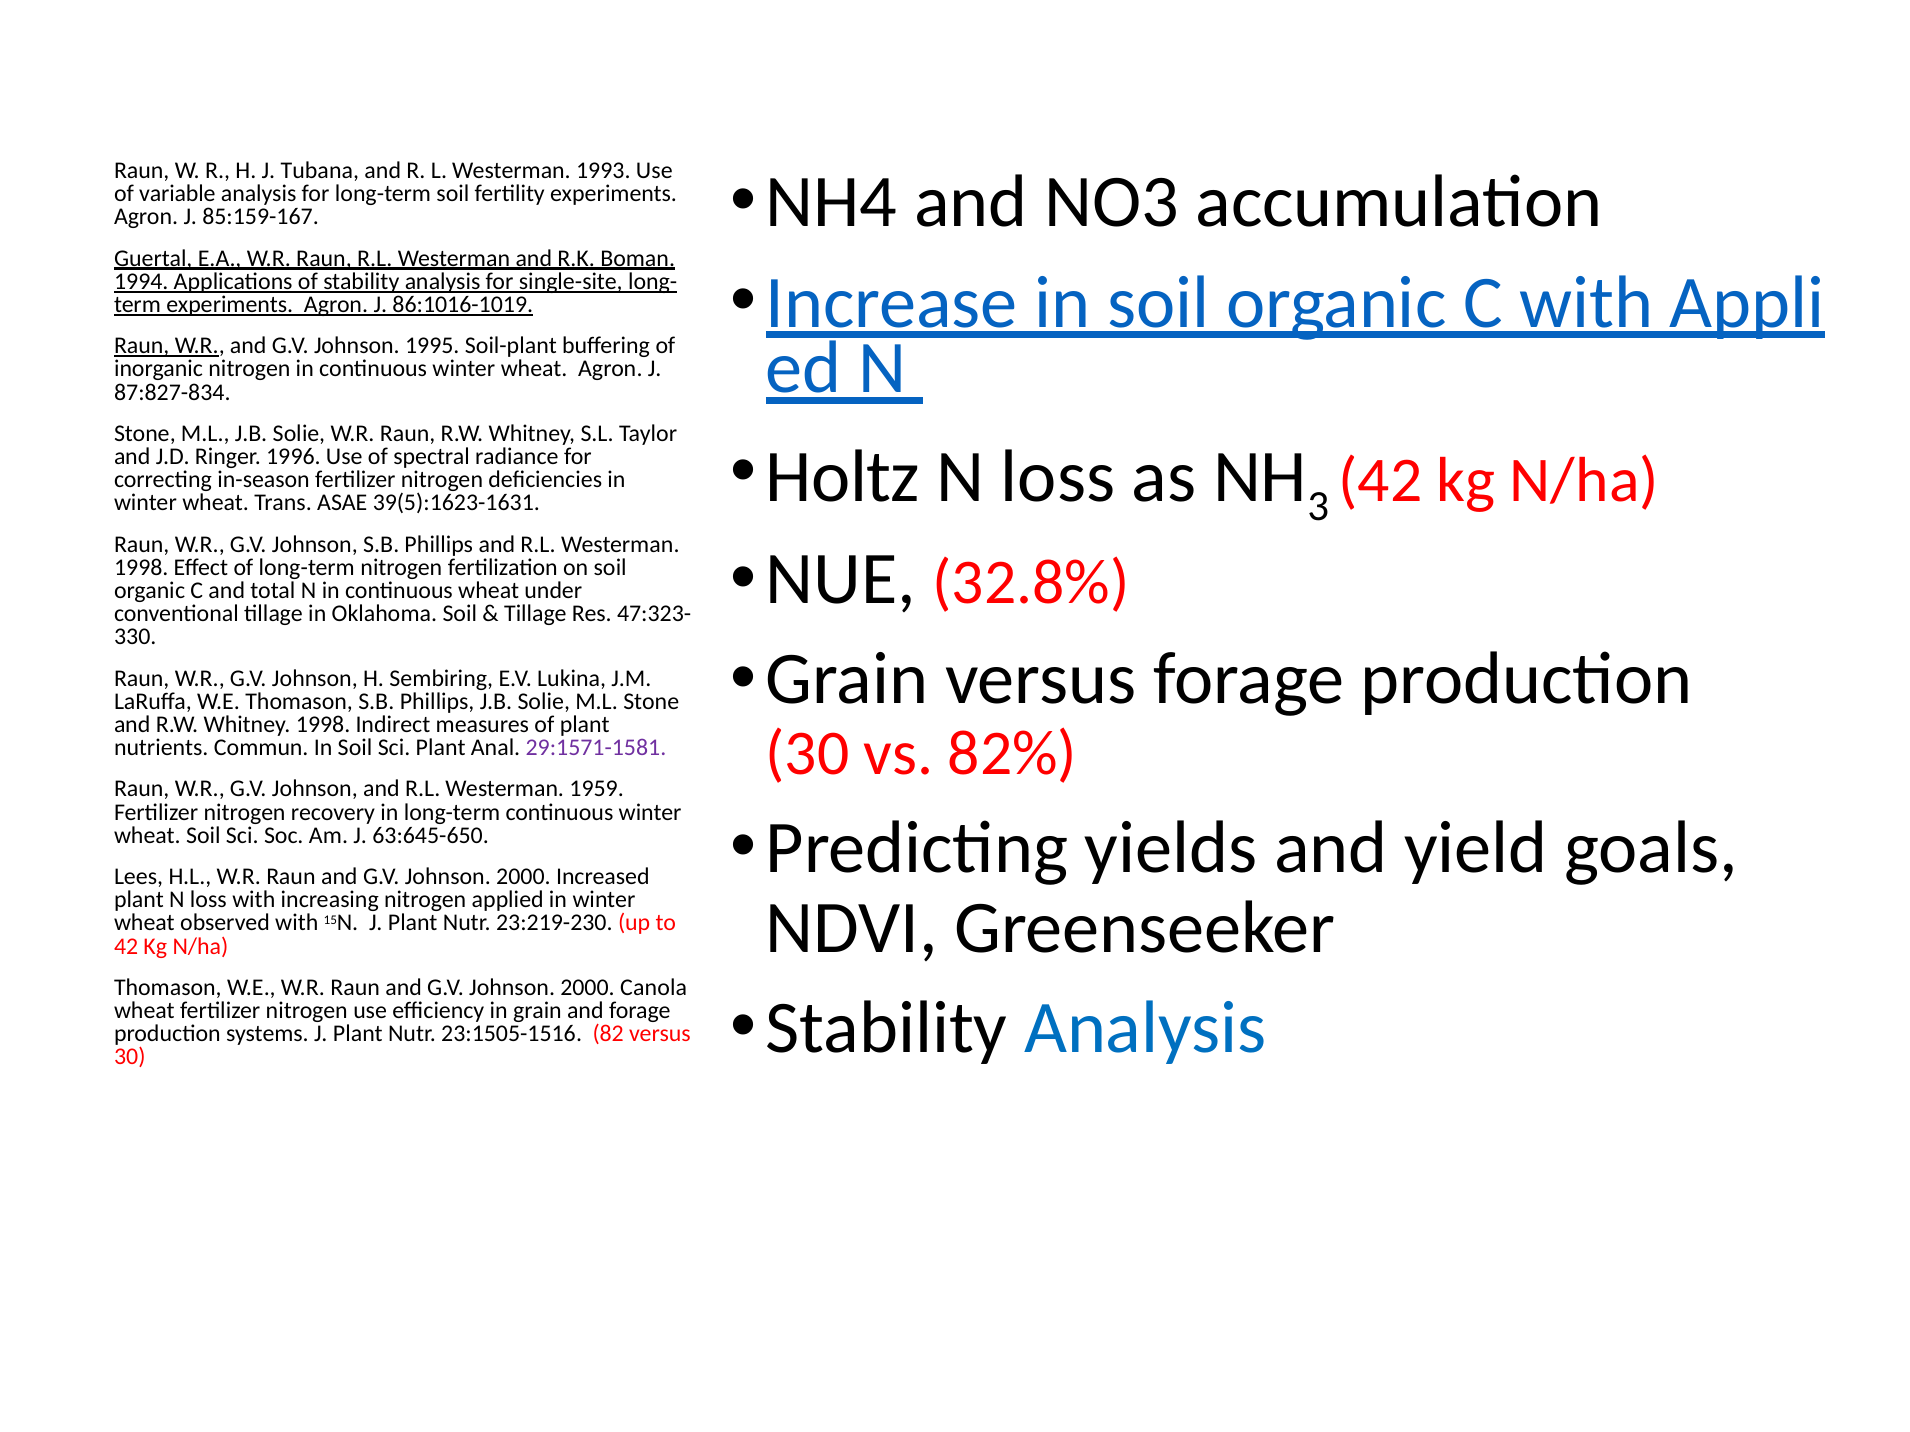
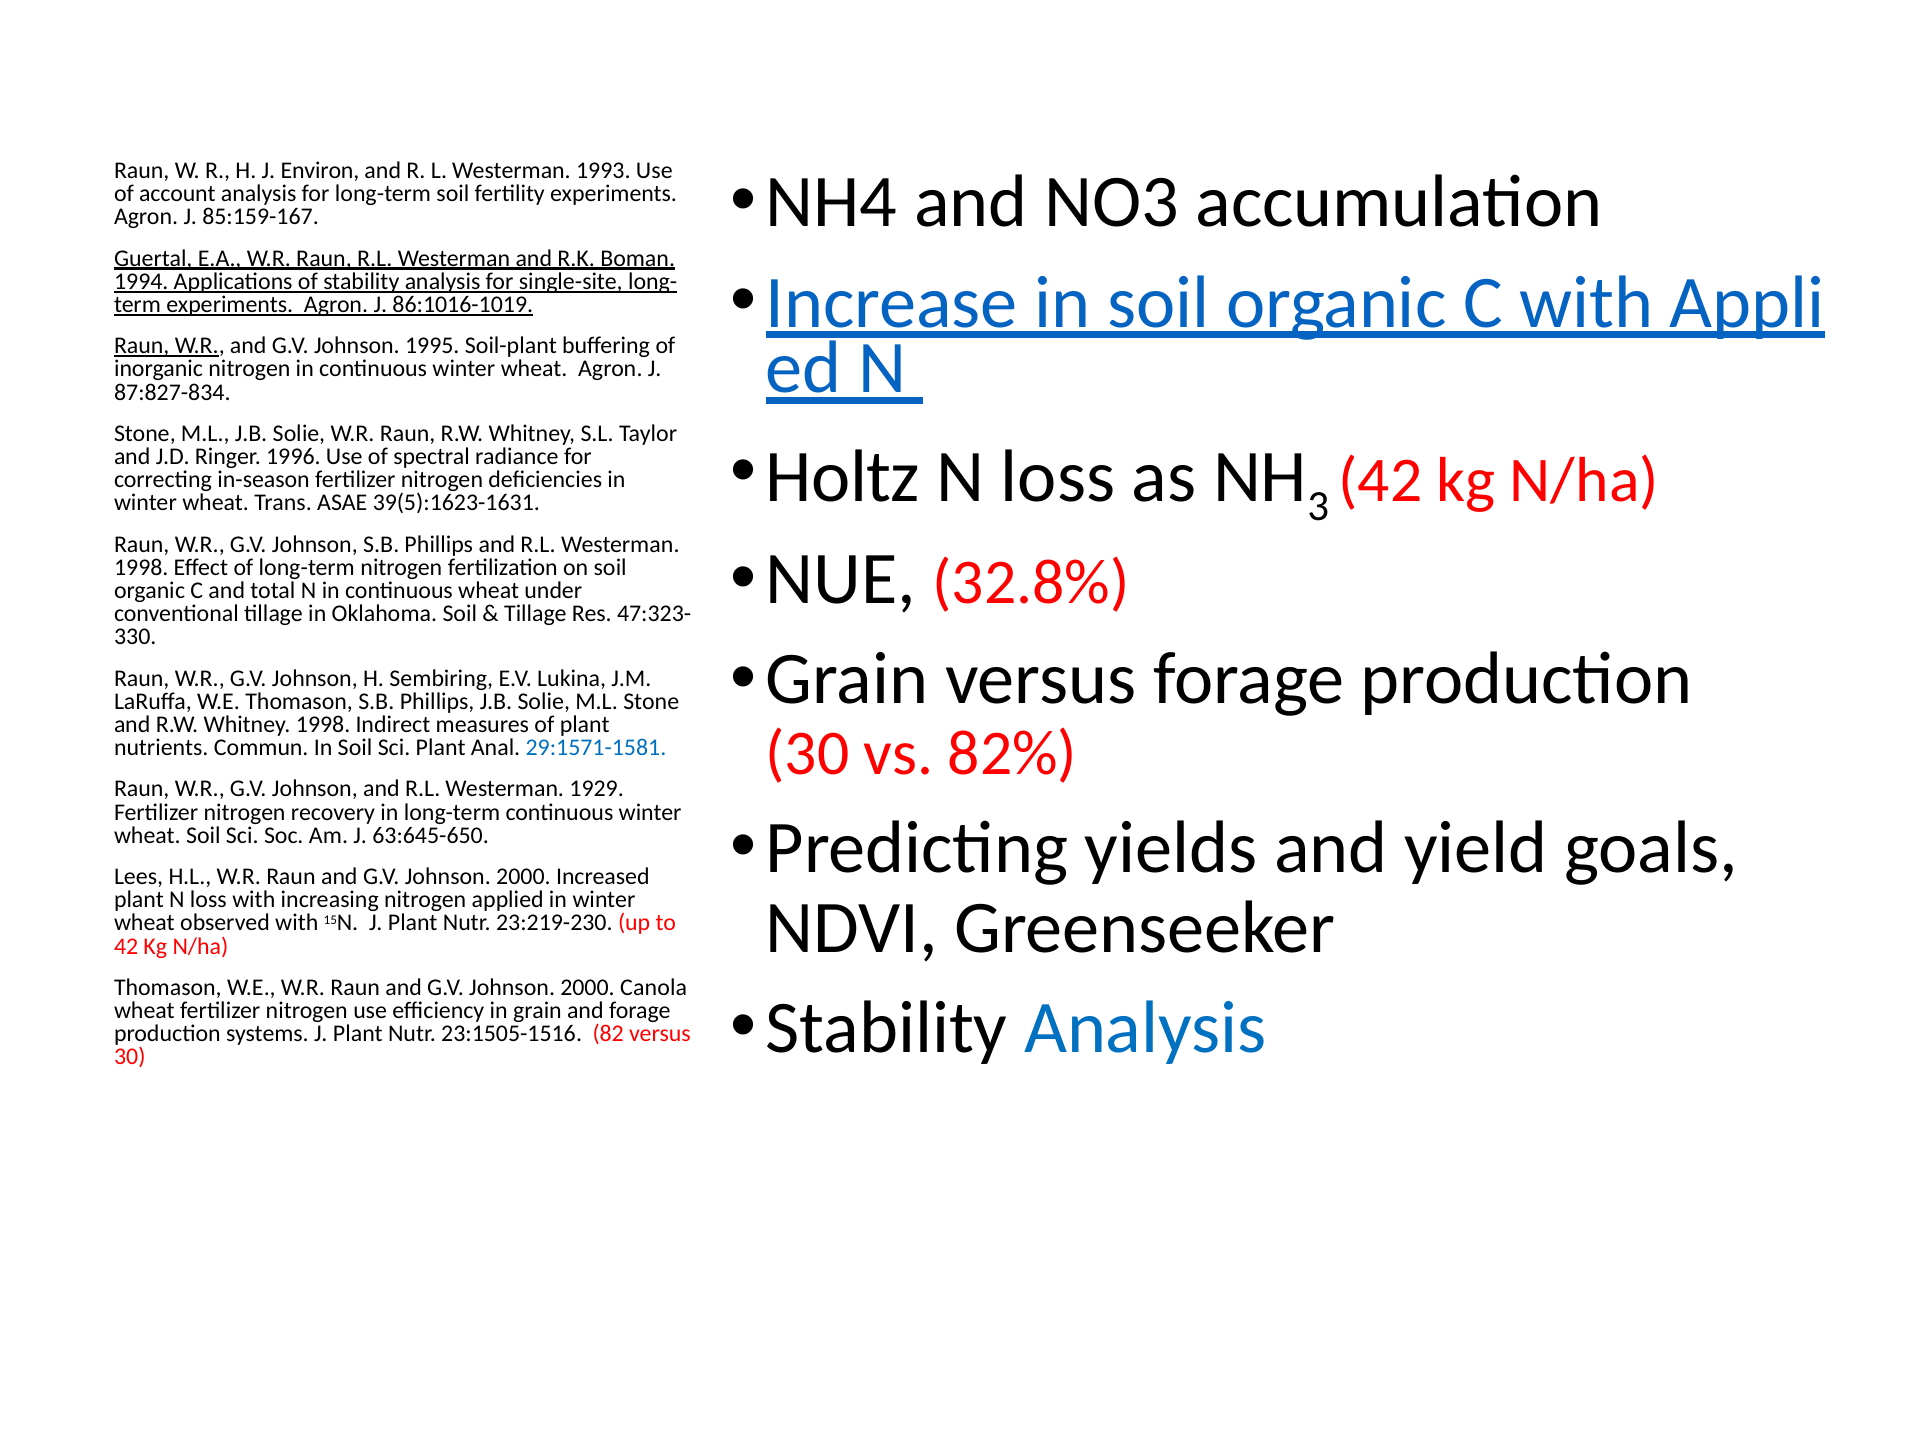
Tubana: Tubana -> Environ
variable: variable -> account
29:1571-1581 colour: purple -> blue
1959: 1959 -> 1929
